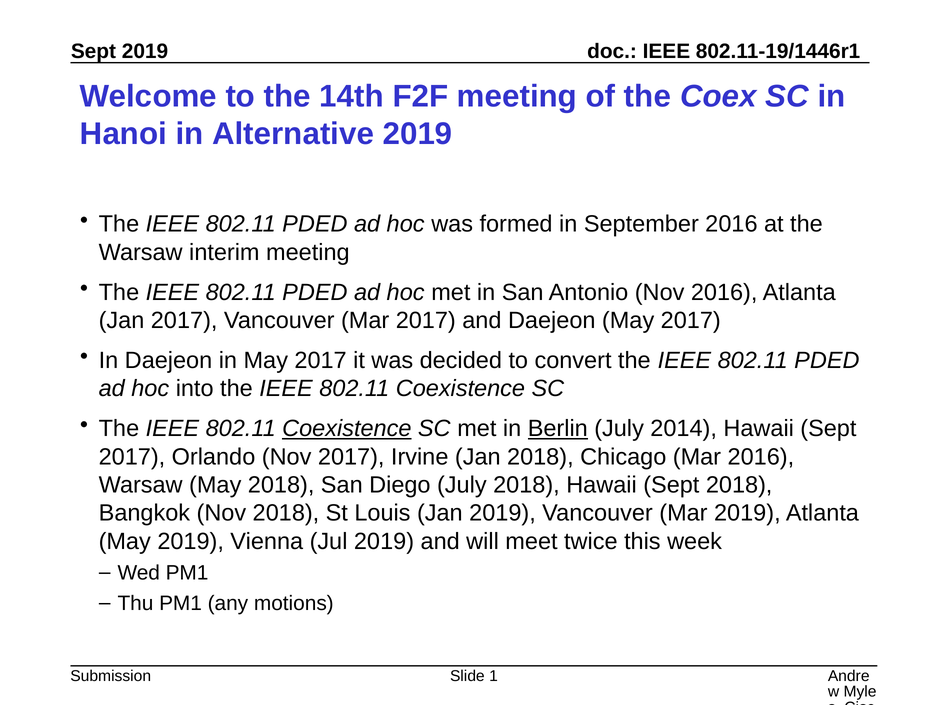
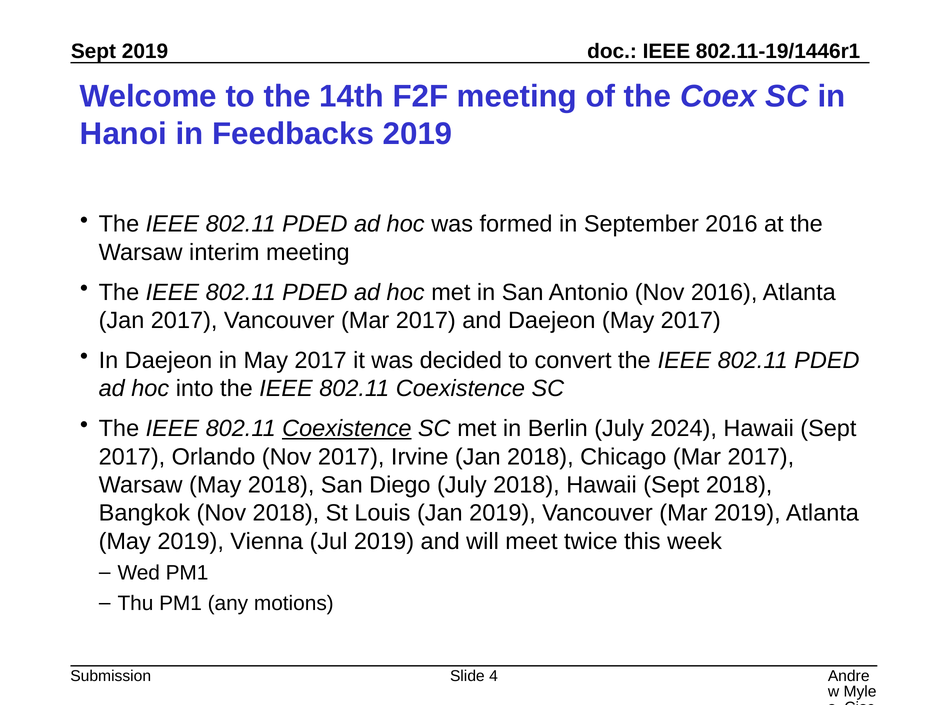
Alternative: Alternative -> Feedbacks
Berlin underline: present -> none
2014: 2014 -> 2024
Chicago Mar 2016: 2016 -> 2017
1: 1 -> 4
